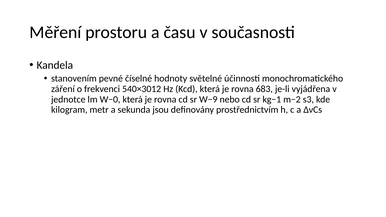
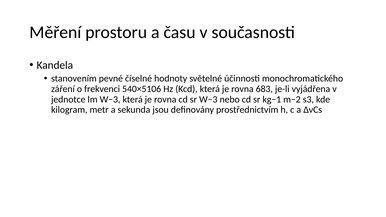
540×3012: 540×3012 -> 540×5106
lm W−0: W−0 -> W−3
sr W−9: W−9 -> W−3
